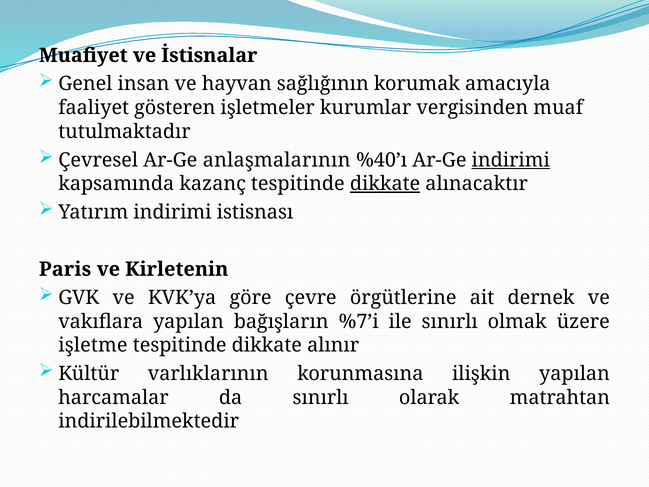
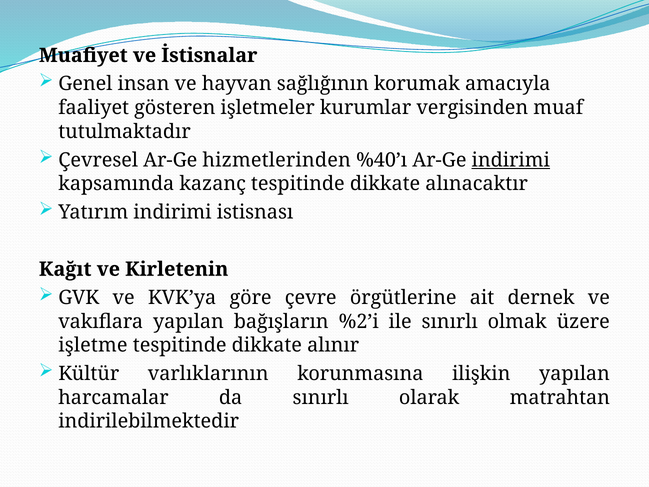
anlaşmalarının: anlaşmalarının -> hizmetlerinden
dikkate at (385, 184) underline: present -> none
Paris: Paris -> Kağıt
%7’i: %7’i -> %2’i
